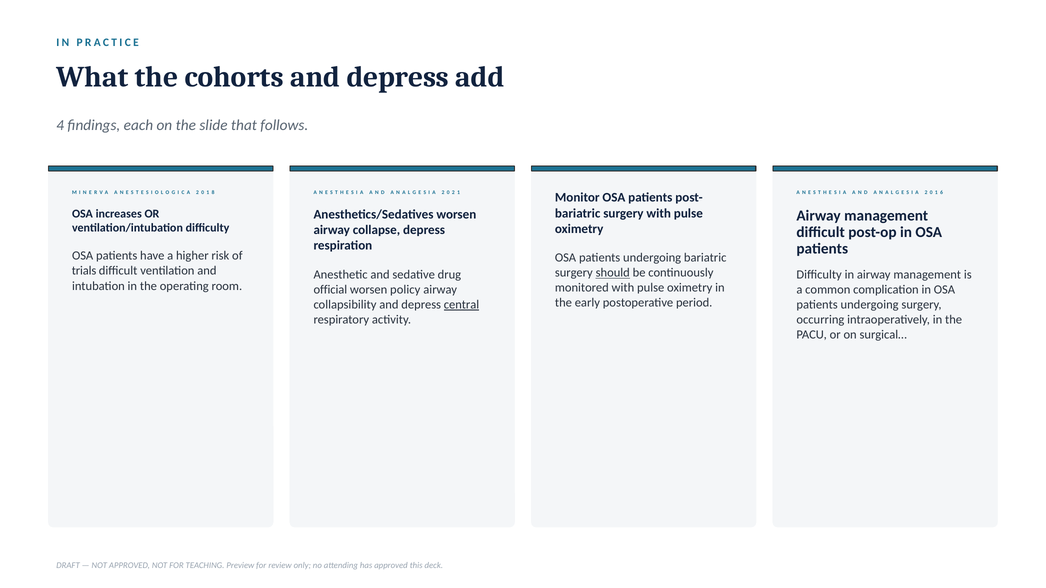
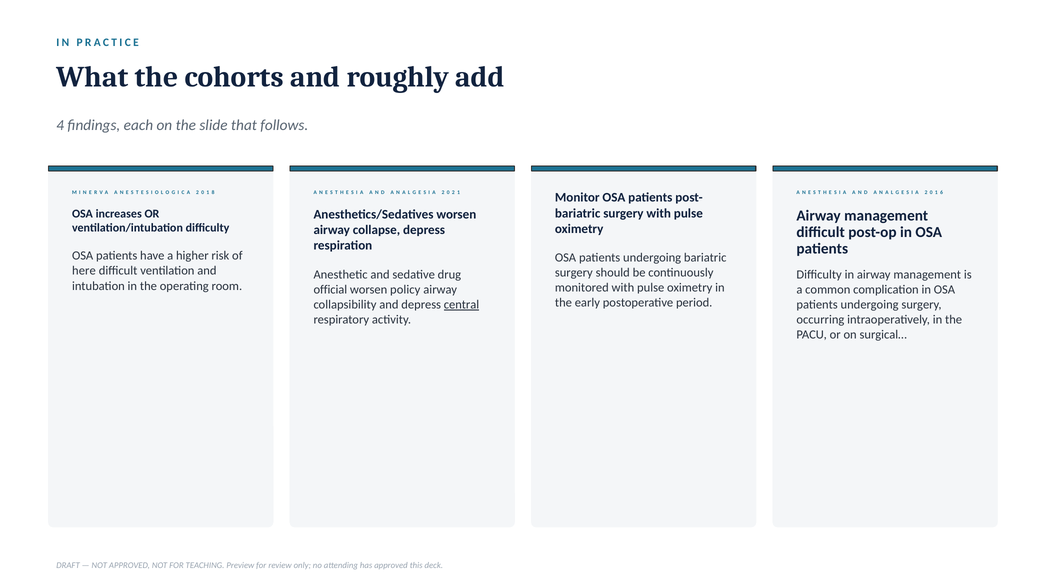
cohorts and depress: depress -> roughly
trials: trials -> here
should underline: present -> none
